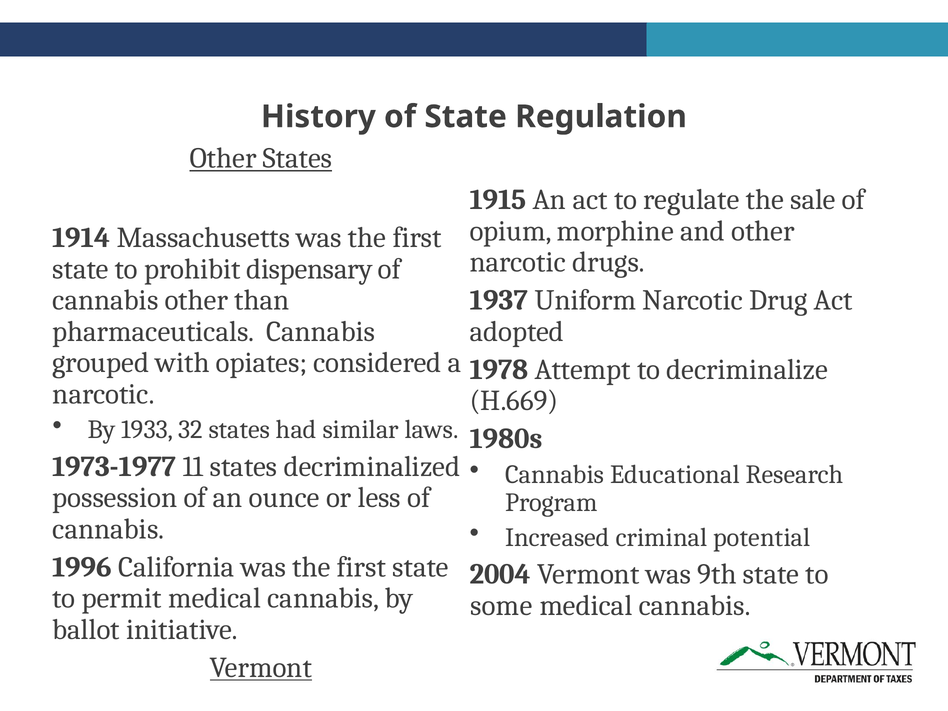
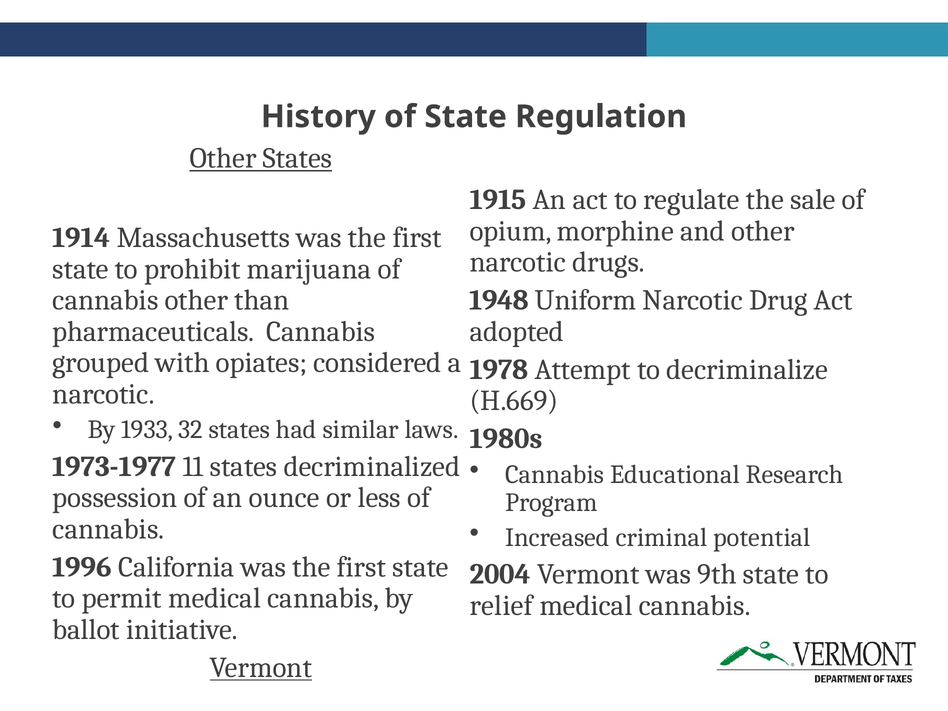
dispensary: dispensary -> marijuana
1937: 1937 -> 1948
some: some -> relief
